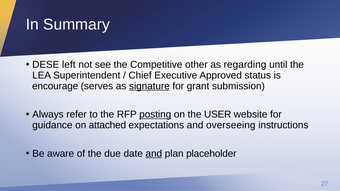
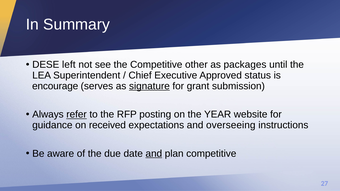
regarding: regarding -> packages
refer underline: none -> present
posting underline: present -> none
USER: USER -> YEAR
attached: attached -> received
plan placeholder: placeholder -> competitive
